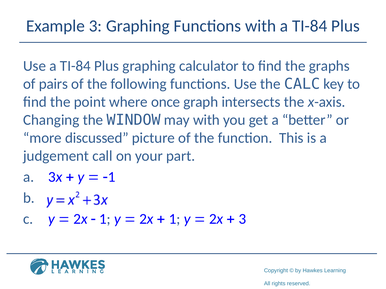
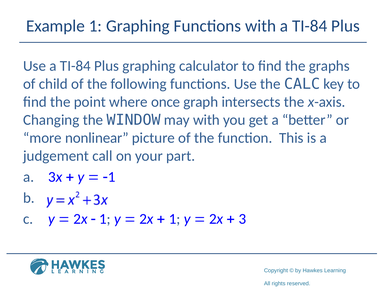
Example 3: 3 -> 1
pairs: pairs -> child
discussed: discussed -> nonlinear
